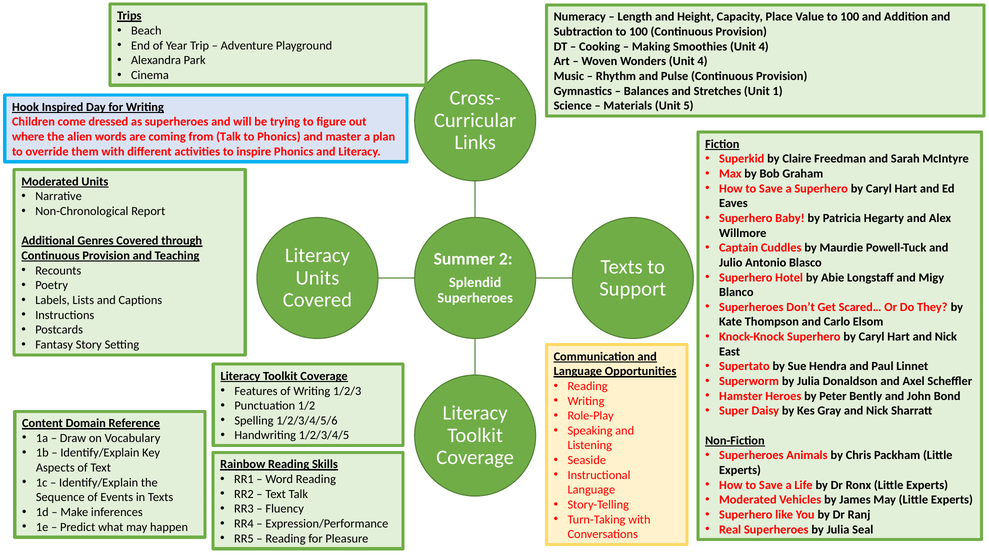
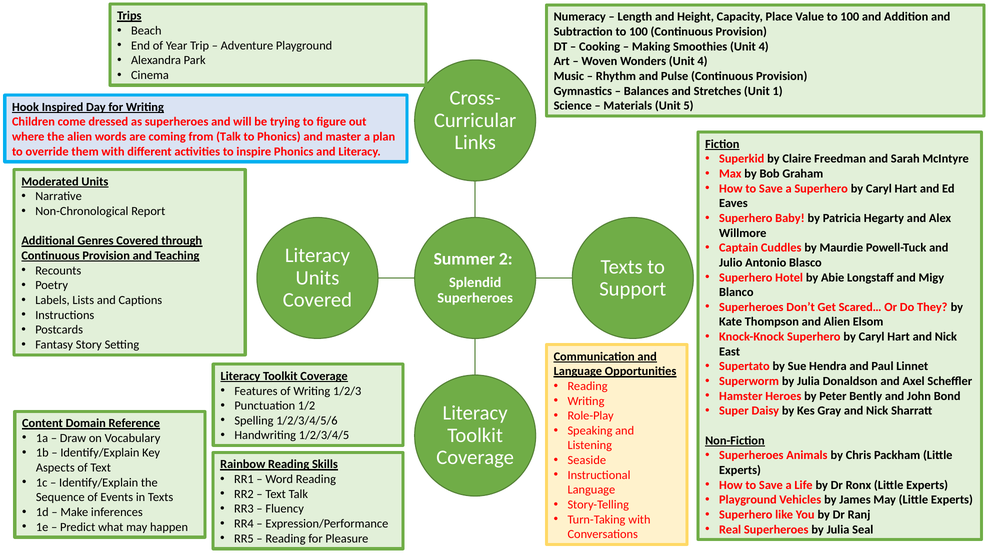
and Carlo: Carlo -> Alien
Moderated at (748, 500): Moderated -> Playground
